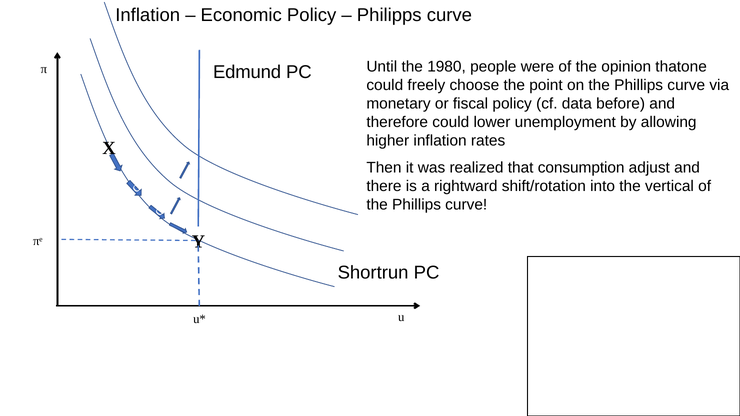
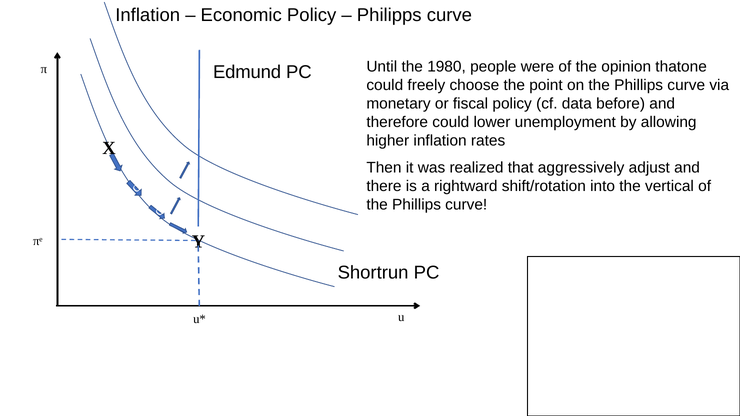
consumption: consumption -> aggressively
